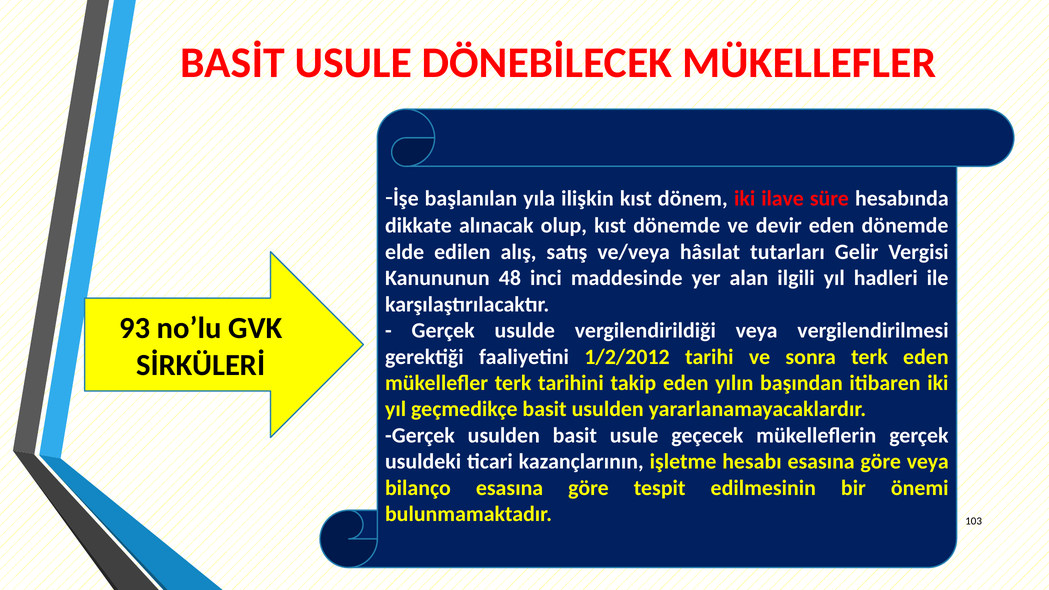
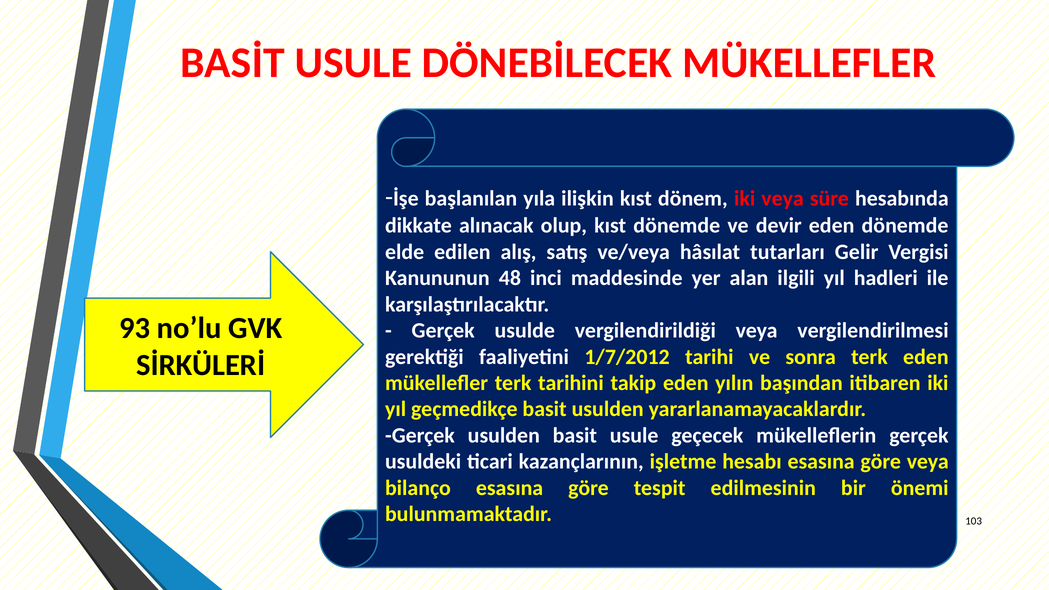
iki ilave: ilave -> veya
1/2/2012: 1/2/2012 -> 1/7/2012
